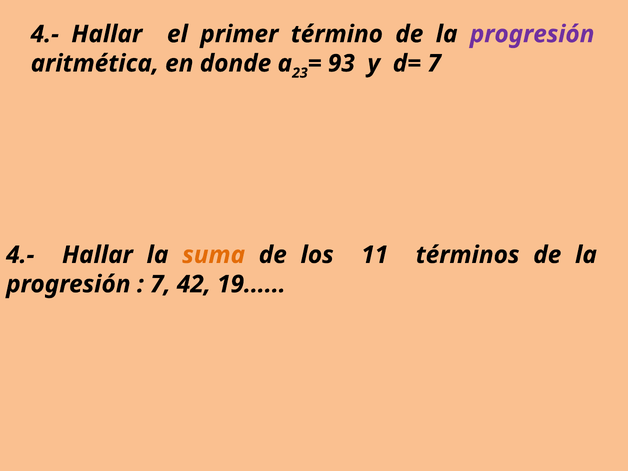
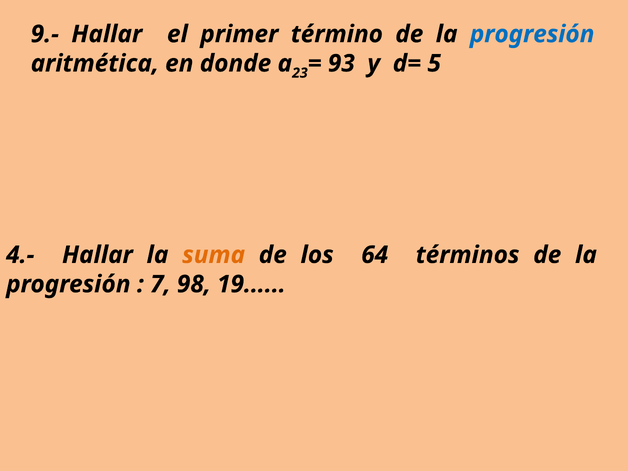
4.- at (45, 34): 4.- -> 9.-
progresión at (532, 34) colour: purple -> blue
d= 7: 7 -> 5
11: 11 -> 64
42: 42 -> 98
